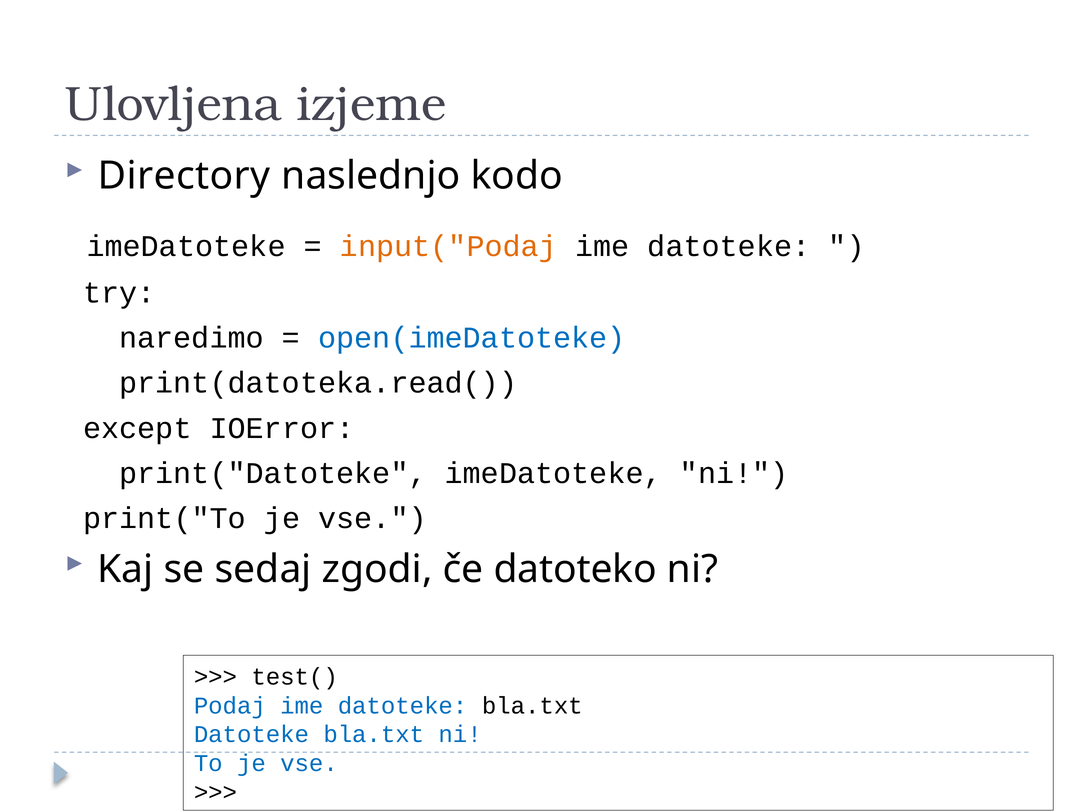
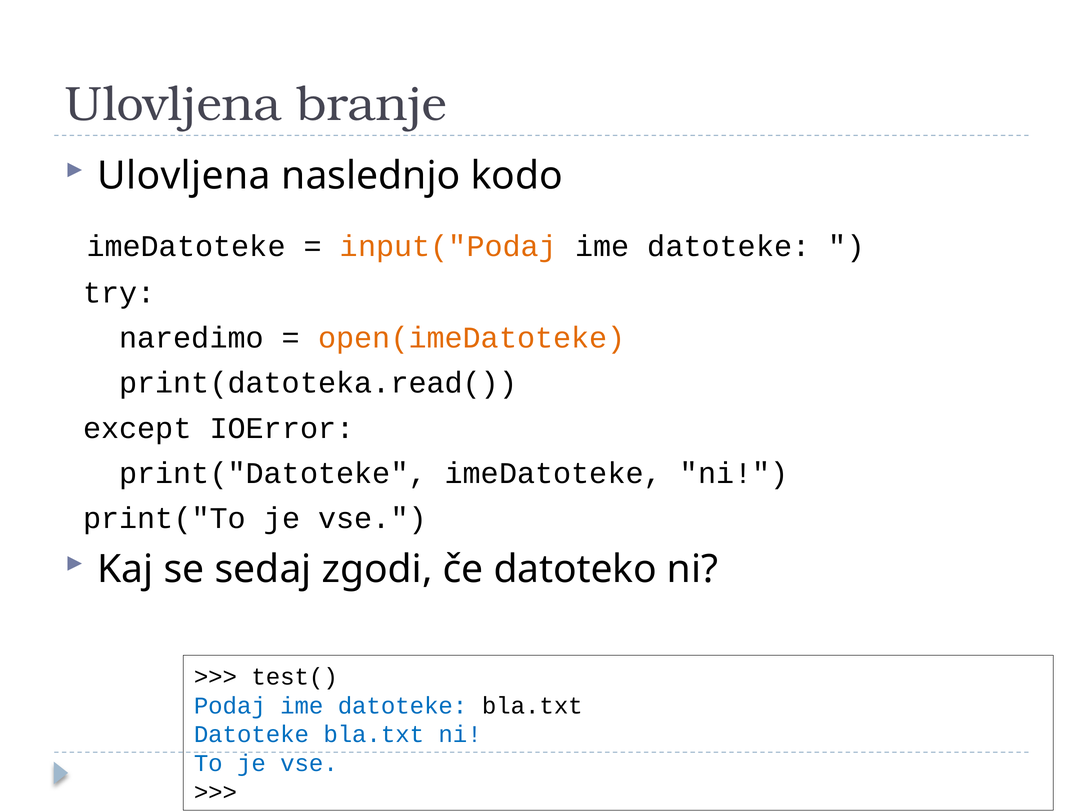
izjeme: izjeme -> branje
Directory at (184, 176): Directory -> Ulovljena
open(imeDatoteke colour: blue -> orange
